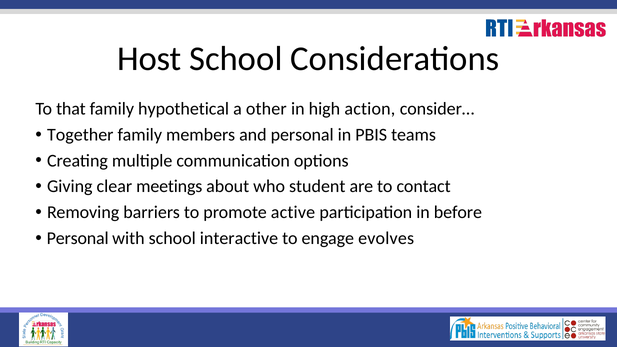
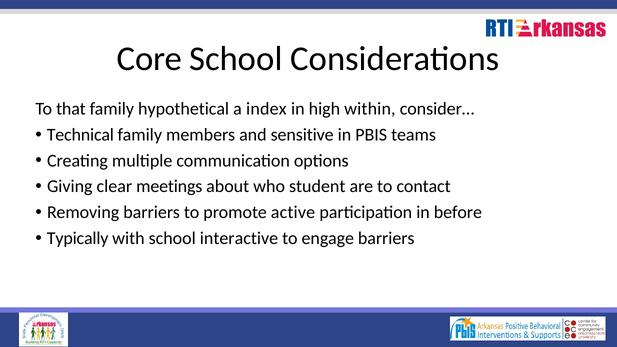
Host: Host -> Core
other: other -> index
action: action -> within
Together: Together -> Technical
and personal: personal -> sensitive
Personal at (78, 238): Personal -> Typically
engage evolves: evolves -> barriers
